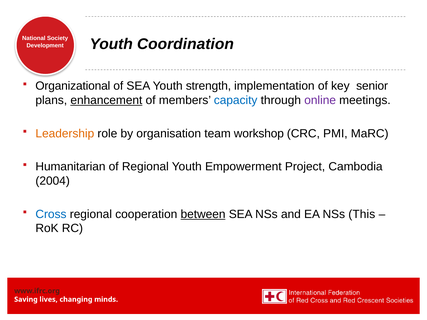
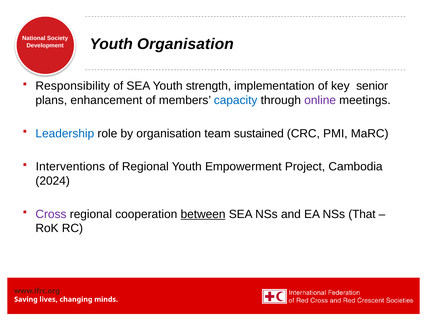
Youth Coordination: Coordination -> Organisation
Organizational: Organizational -> Responsibility
enhancement underline: present -> none
Leadership colour: orange -> blue
workshop: workshop -> sustained
Humanitarian: Humanitarian -> Interventions
2004: 2004 -> 2024
Cross colour: blue -> purple
This: This -> That
